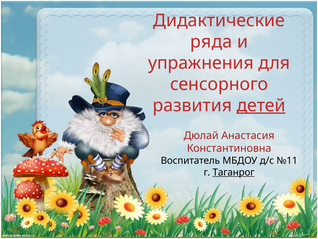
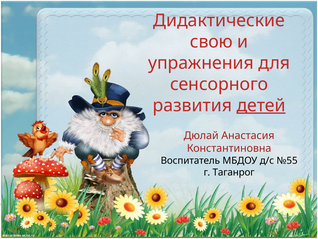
ряда: ряда -> свою
№11: №11 -> №55
Таганрог underline: present -> none
